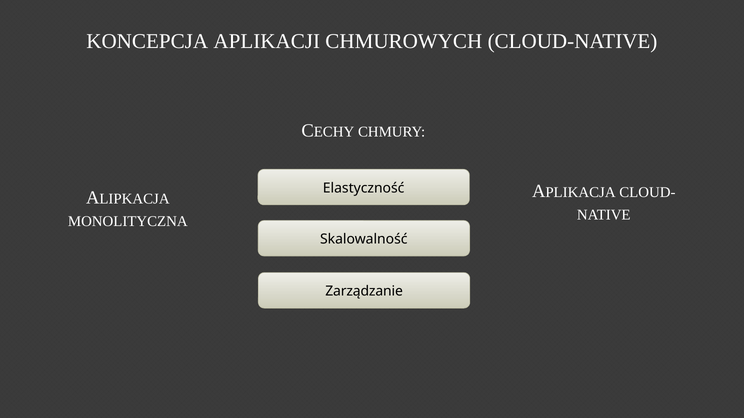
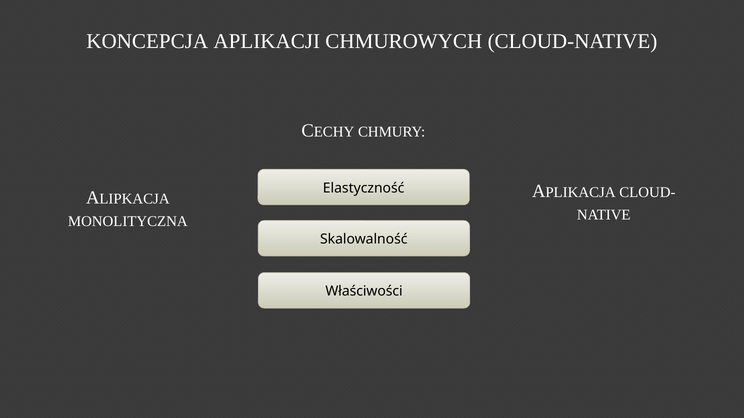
Zarządzanie: Zarządzanie -> Właściwości
